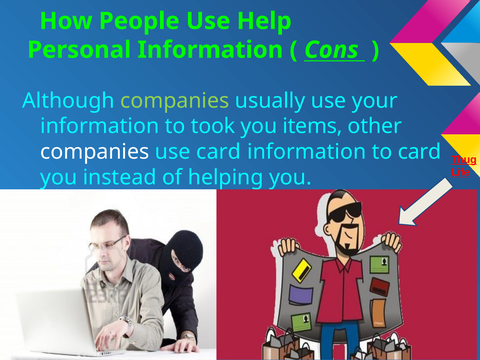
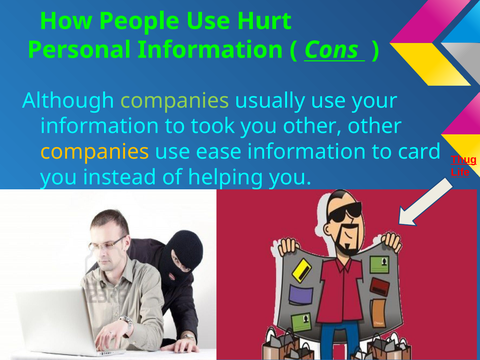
Help: Help -> Hurt
you items: items -> other
companies at (95, 152) colour: white -> yellow
use card: card -> ease
